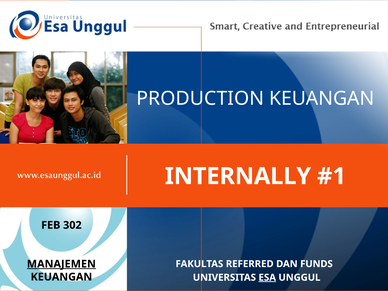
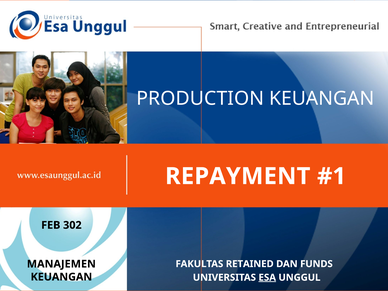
INTERNALLY: INTERNALLY -> REPAYMENT
MANAJEMEN underline: present -> none
REFERRED: REFERRED -> RETAINED
